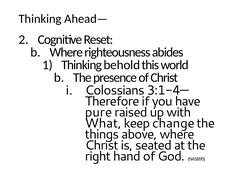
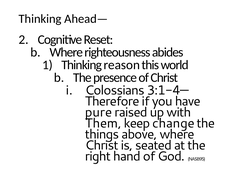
behold: behold -> reason
What: What -> Them
